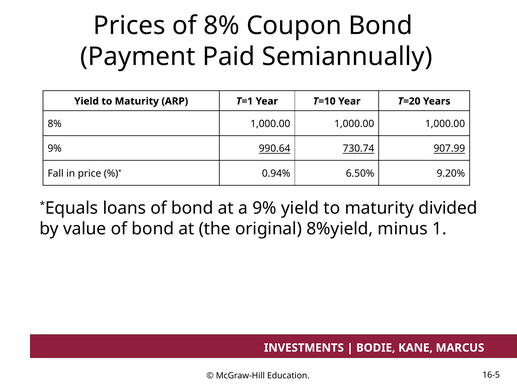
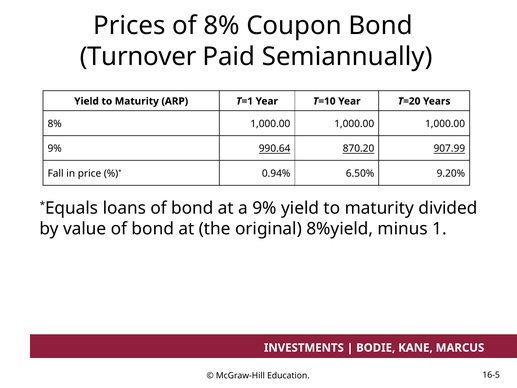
Payment: Payment -> Turnover
730.74: 730.74 -> 870.20
